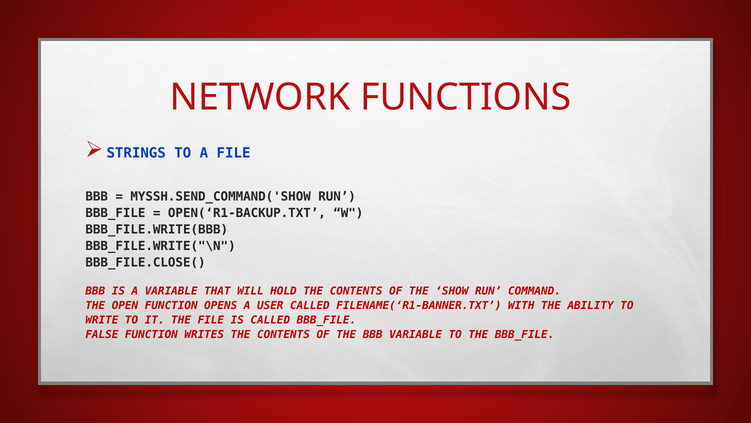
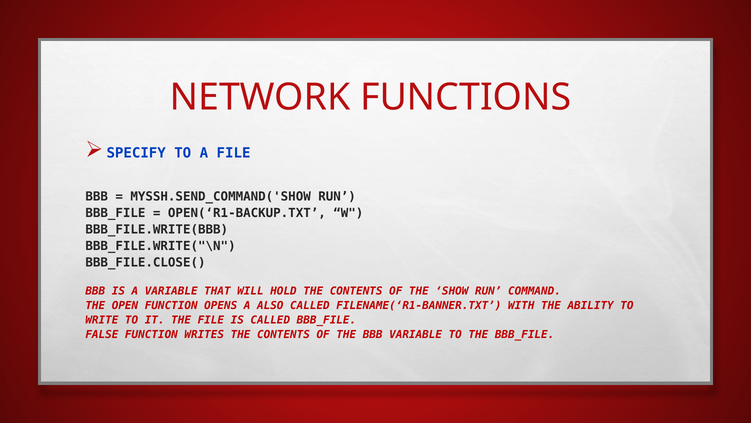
STRINGS: STRINGS -> SPECIFY
USER: USER -> ALSO
